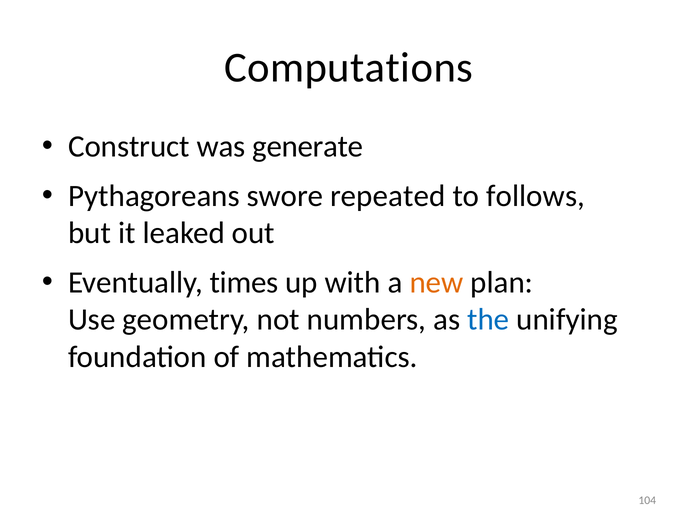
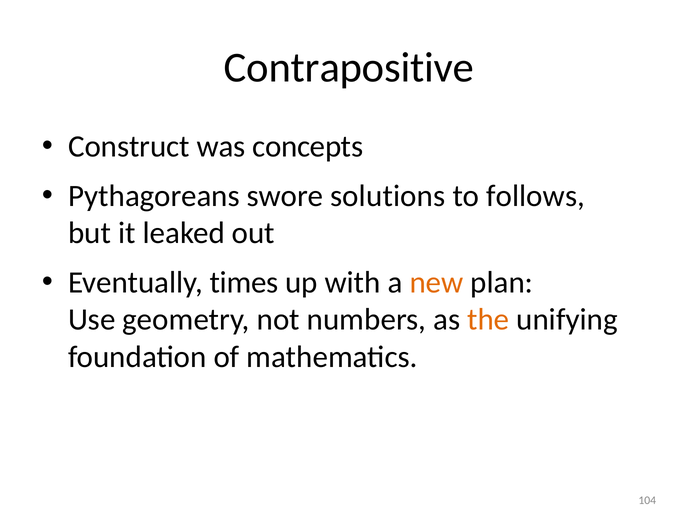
Computations: Computations -> Contrapositive
generate: generate -> concepts
repeated: repeated -> solutions
the colour: blue -> orange
